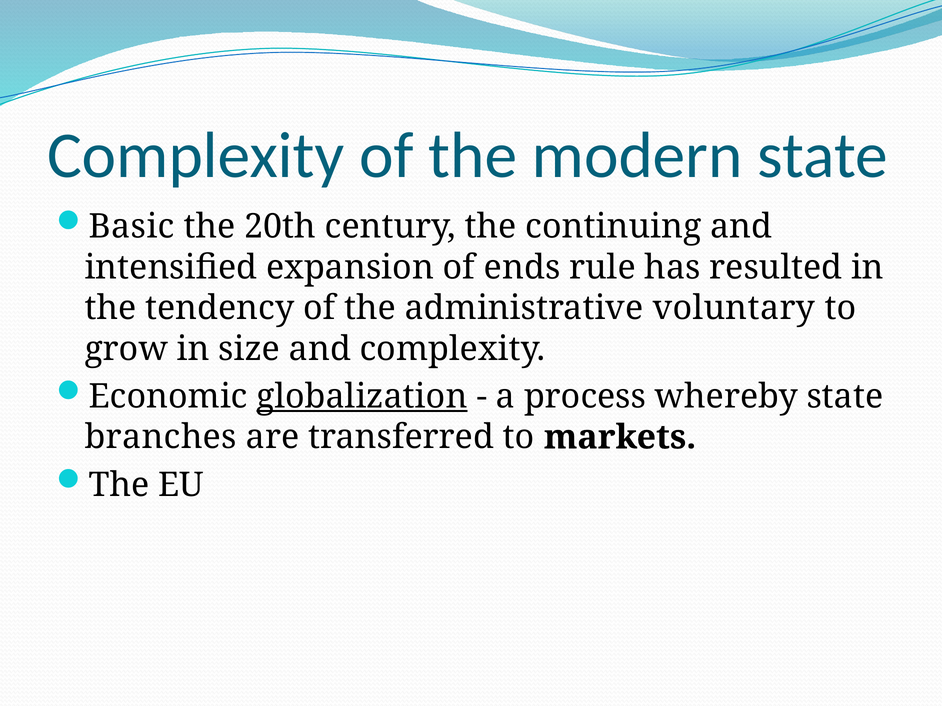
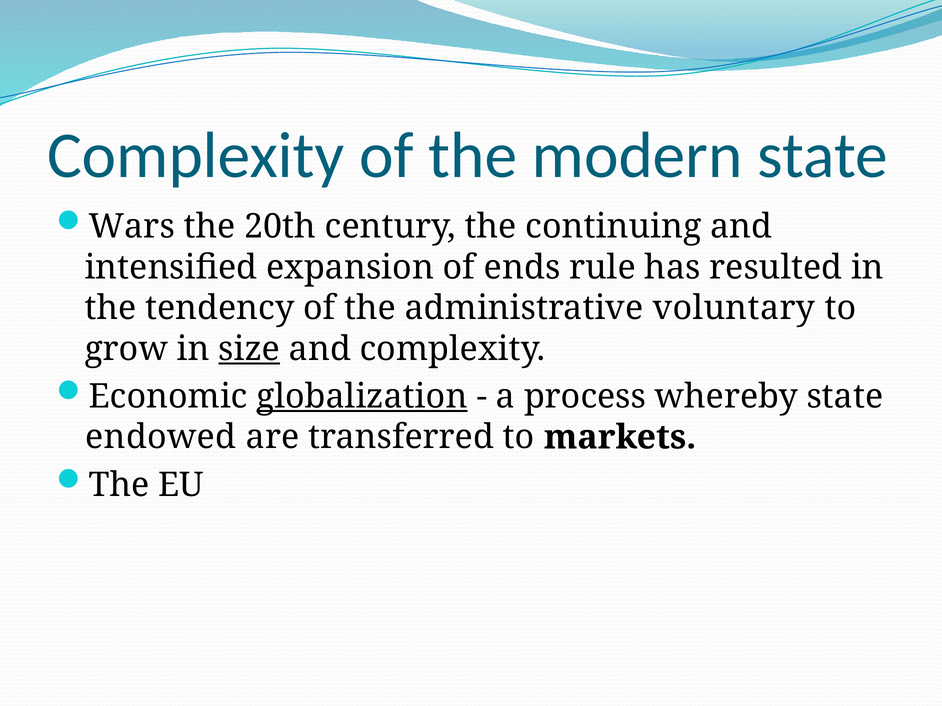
Basic: Basic -> Wars
size underline: none -> present
branches: branches -> endowed
